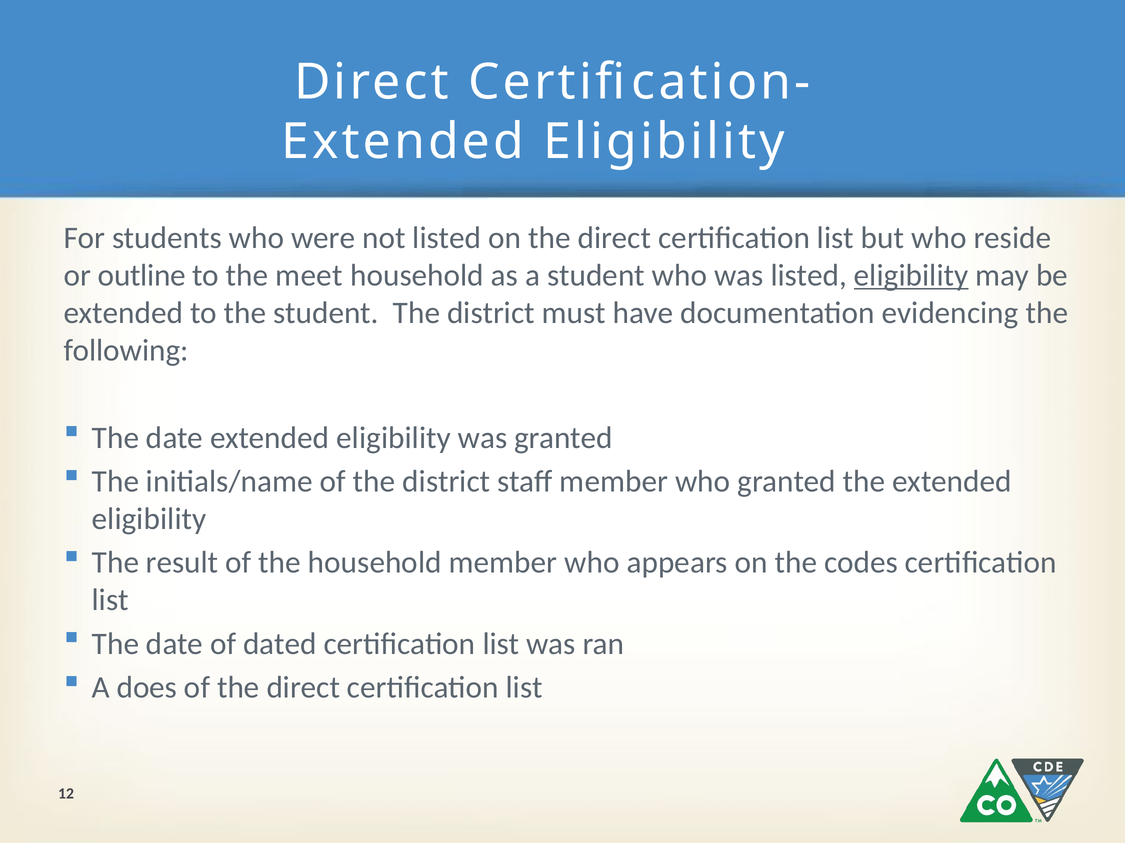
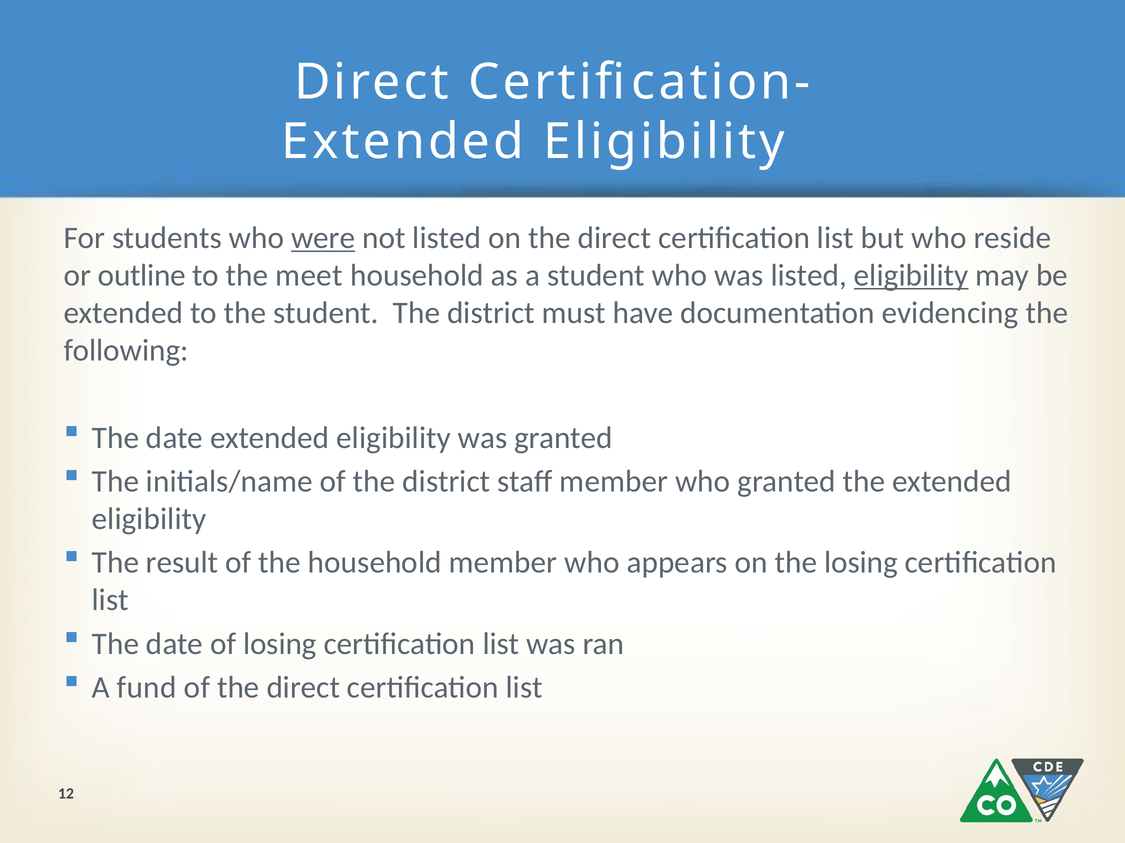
were underline: none -> present
the codes: codes -> losing
of dated: dated -> losing
does: does -> fund
